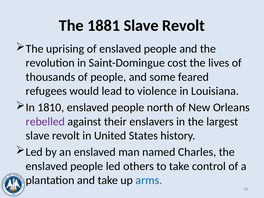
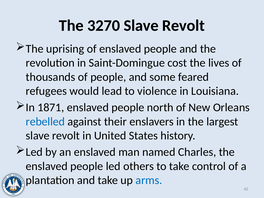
1881: 1881 -> 3270
1810: 1810 -> 1871
rebelled colour: purple -> blue
